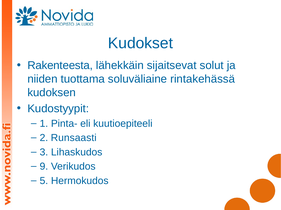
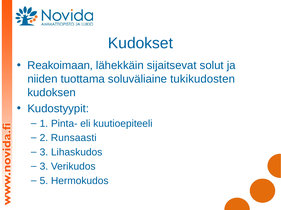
Rakenteesta: Rakenteesta -> Reakoimaan
rintakehässä: rintakehässä -> tukikudosten
9 at (44, 167): 9 -> 3
